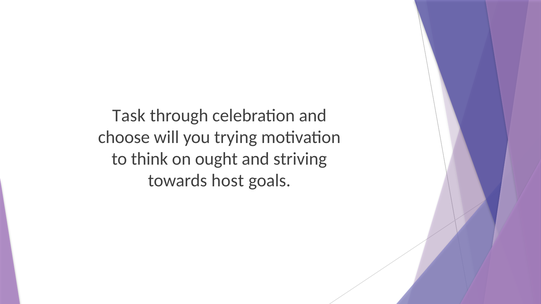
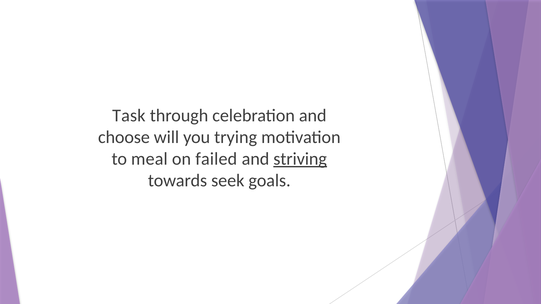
think: think -> meal
ought: ought -> failed
striving underline: none -> present
host: host -> seek
